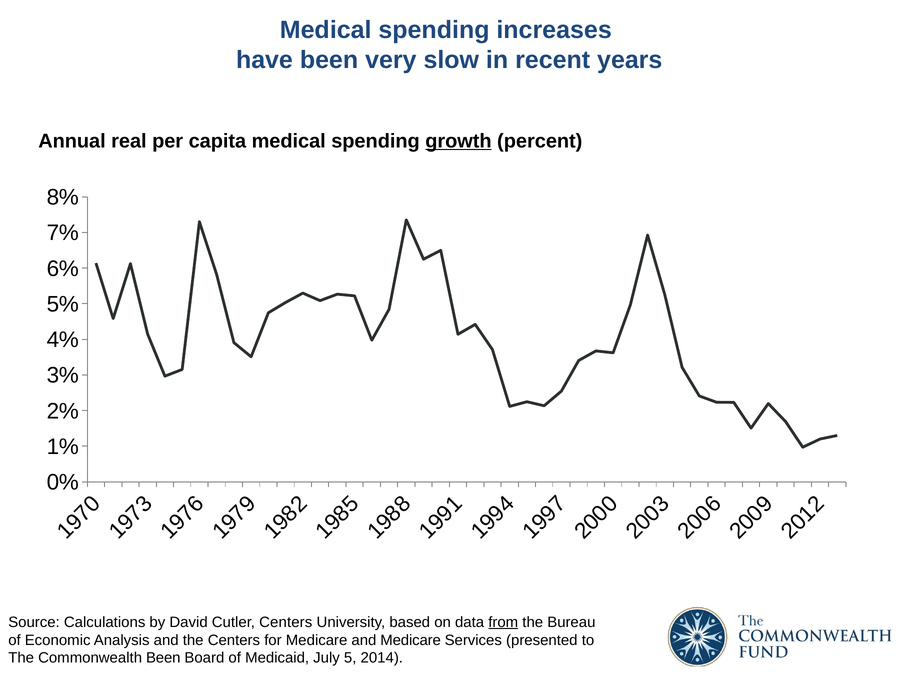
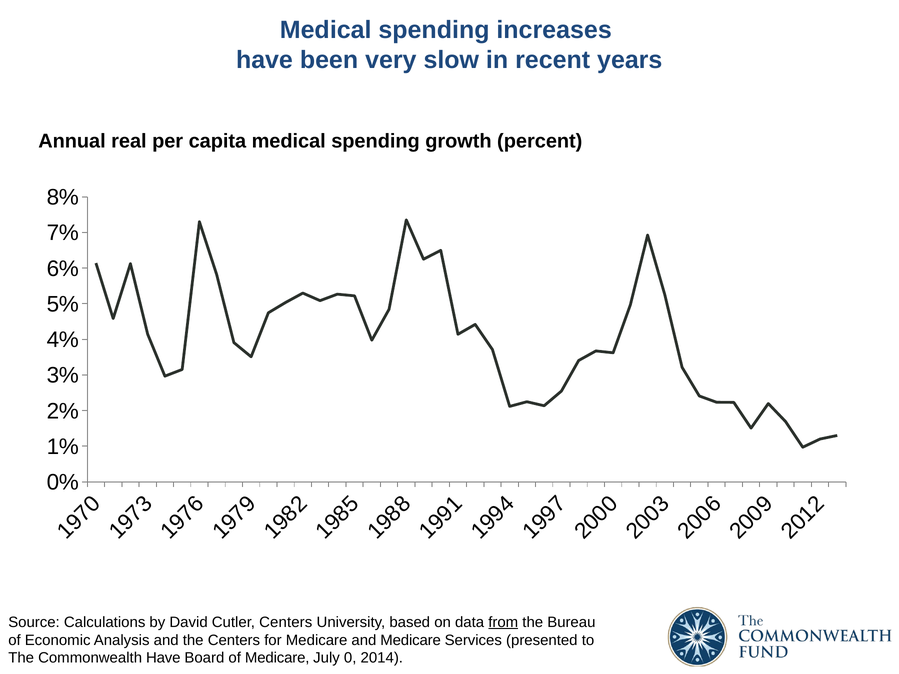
growth underline: present -> none
Commonwealth Been: Been -> Have
of Medicaid: Medicaid -> Medicare
July 5: 5 -> 0
